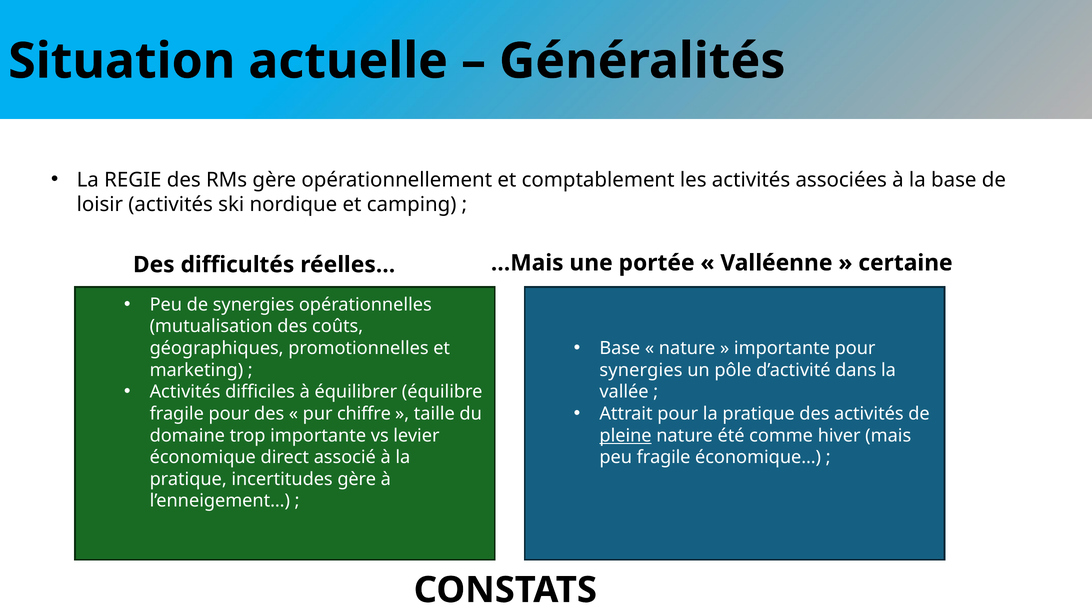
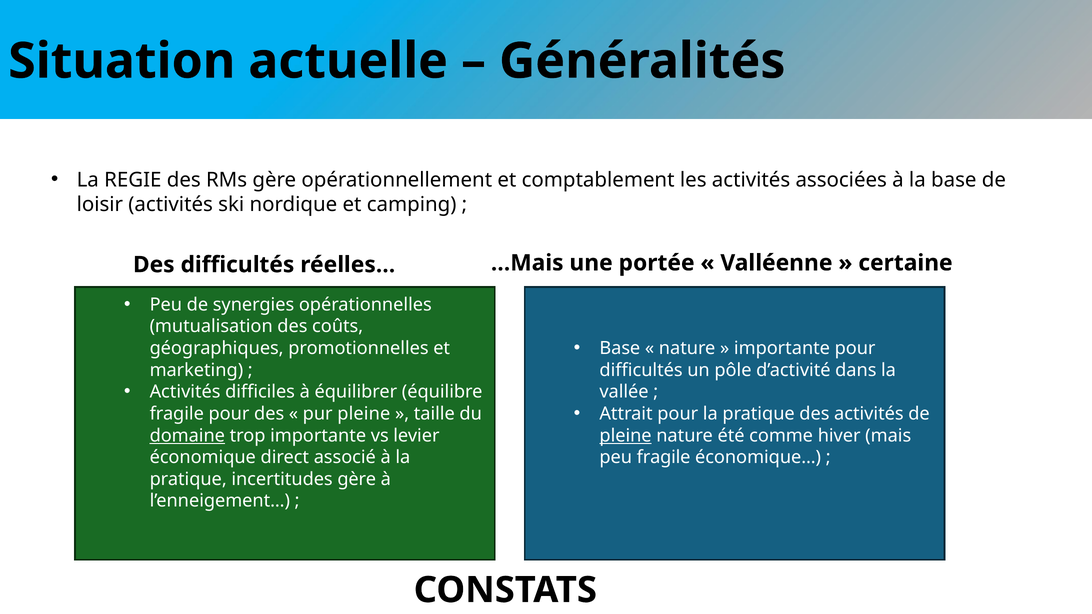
synergies at (641, 370): synergies -> difficultés
pur chiffre: chiffre -> pleine
domaine underline: none -> present
